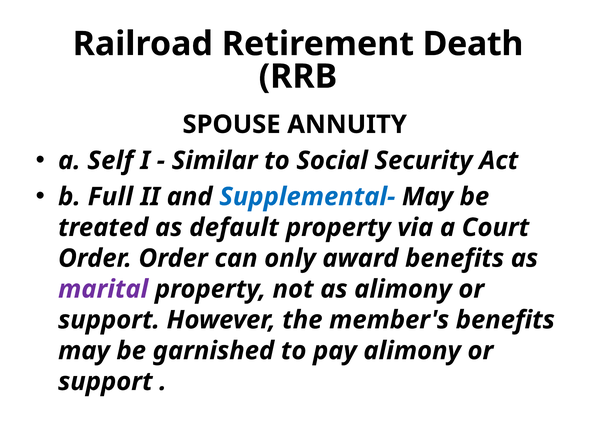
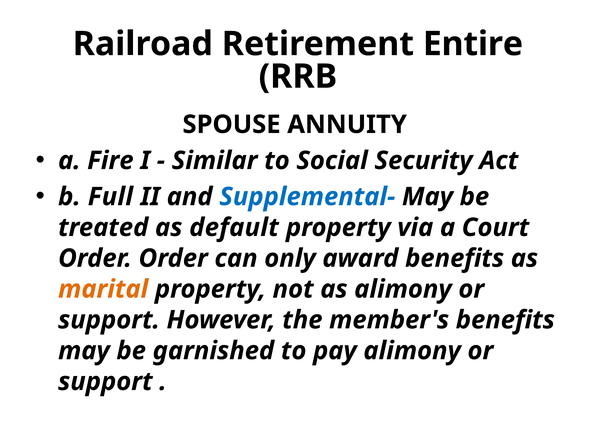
Death: Death -> Entire
Self: Self -> Fire
marital colour: purple -> orange
